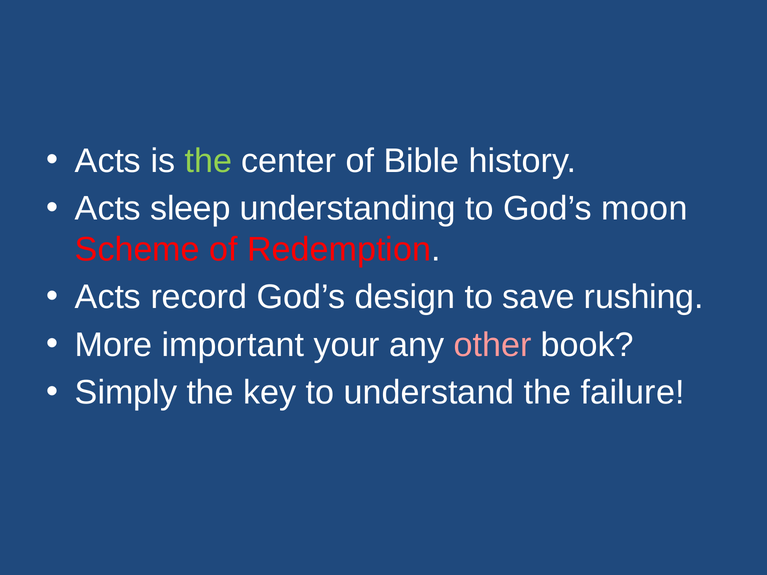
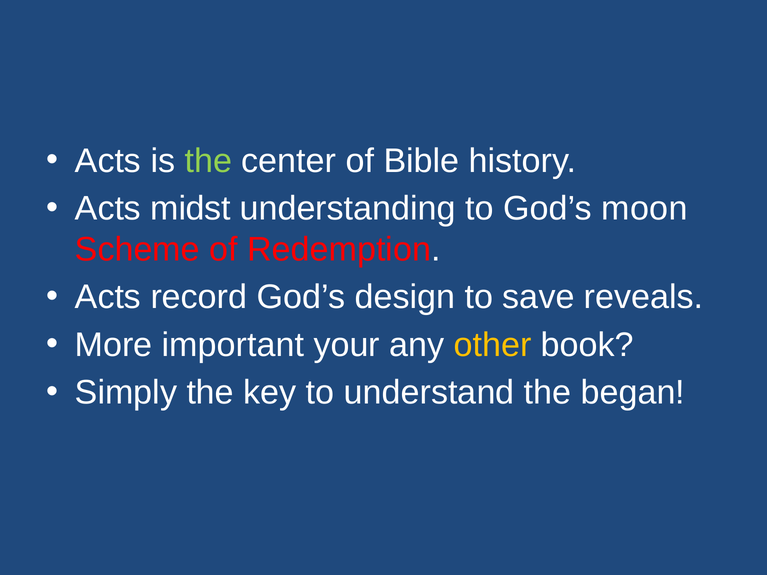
sleep: sleep -> midst
rushing: rushing -> reveals
other colour: pink -> yellow
failure: failure -> began
